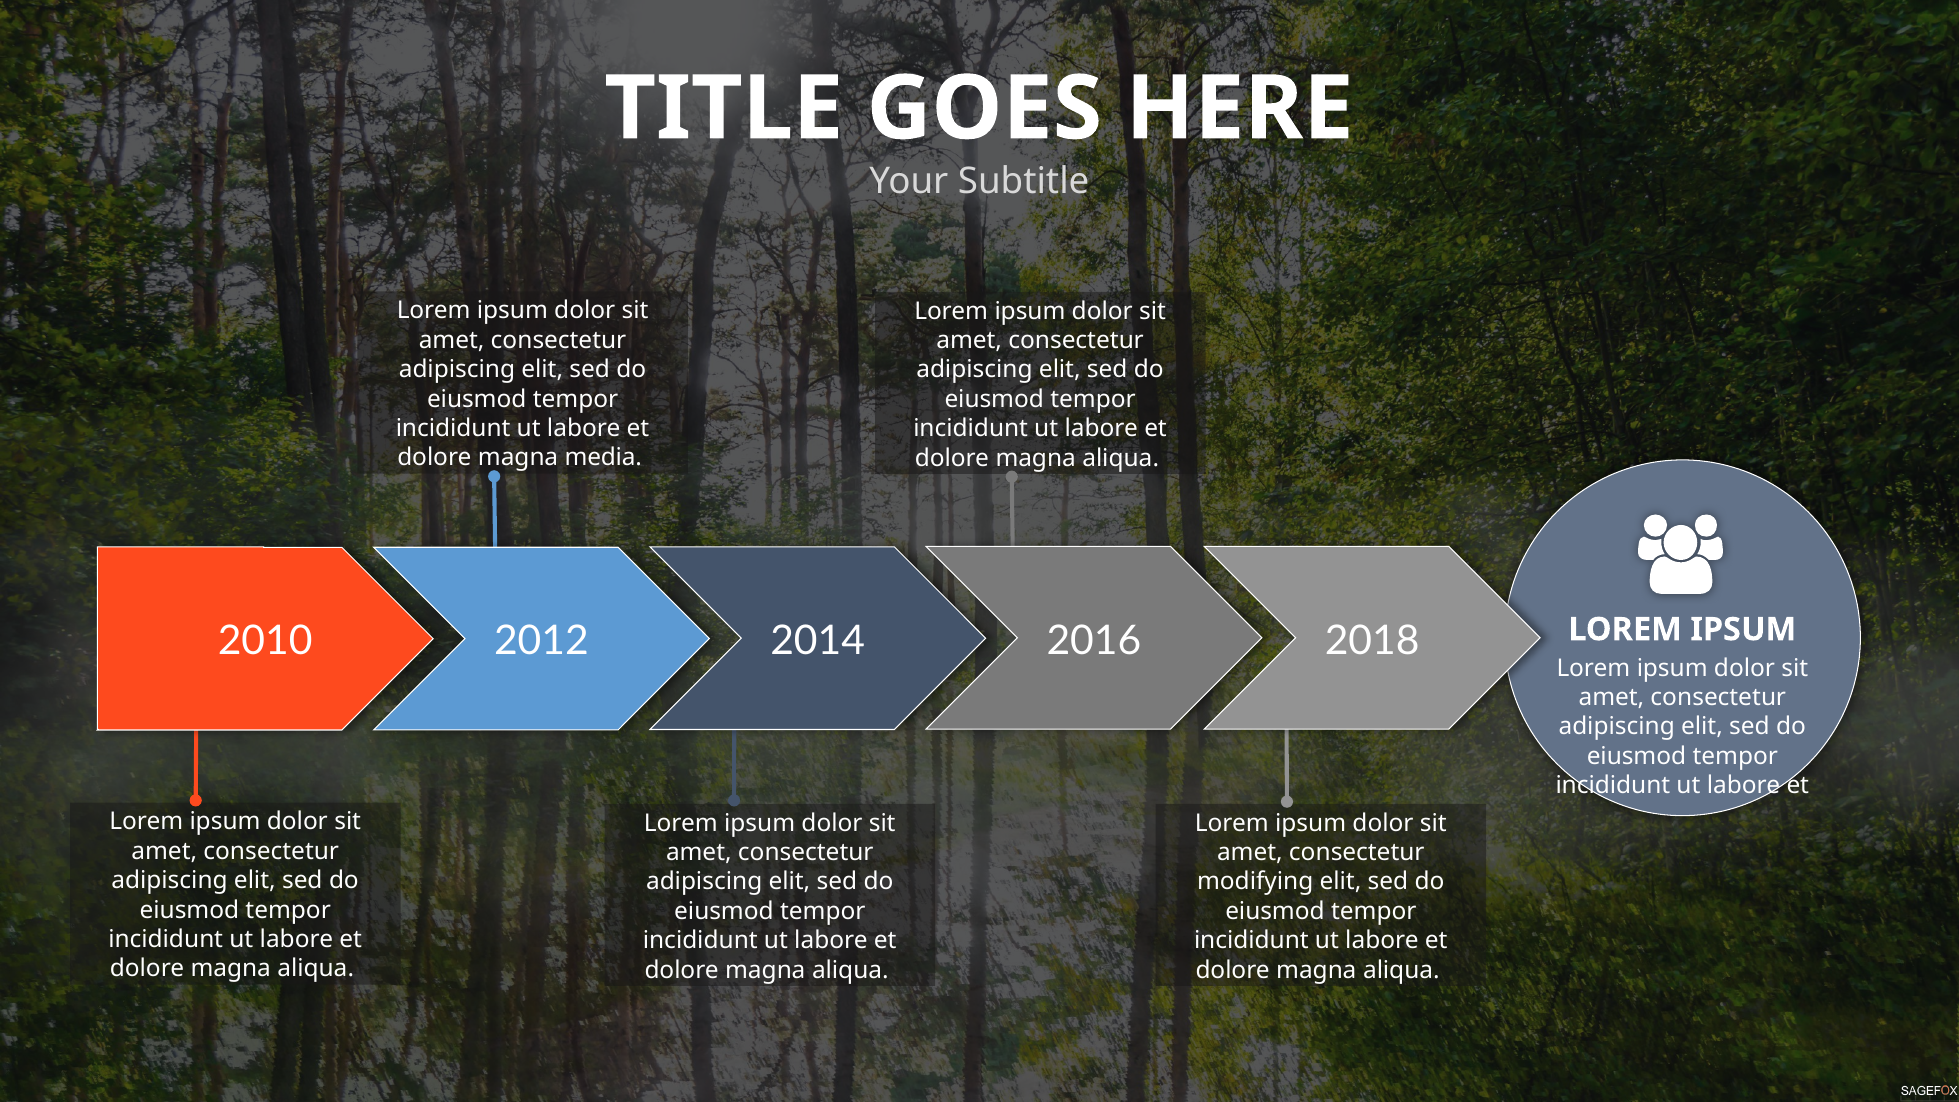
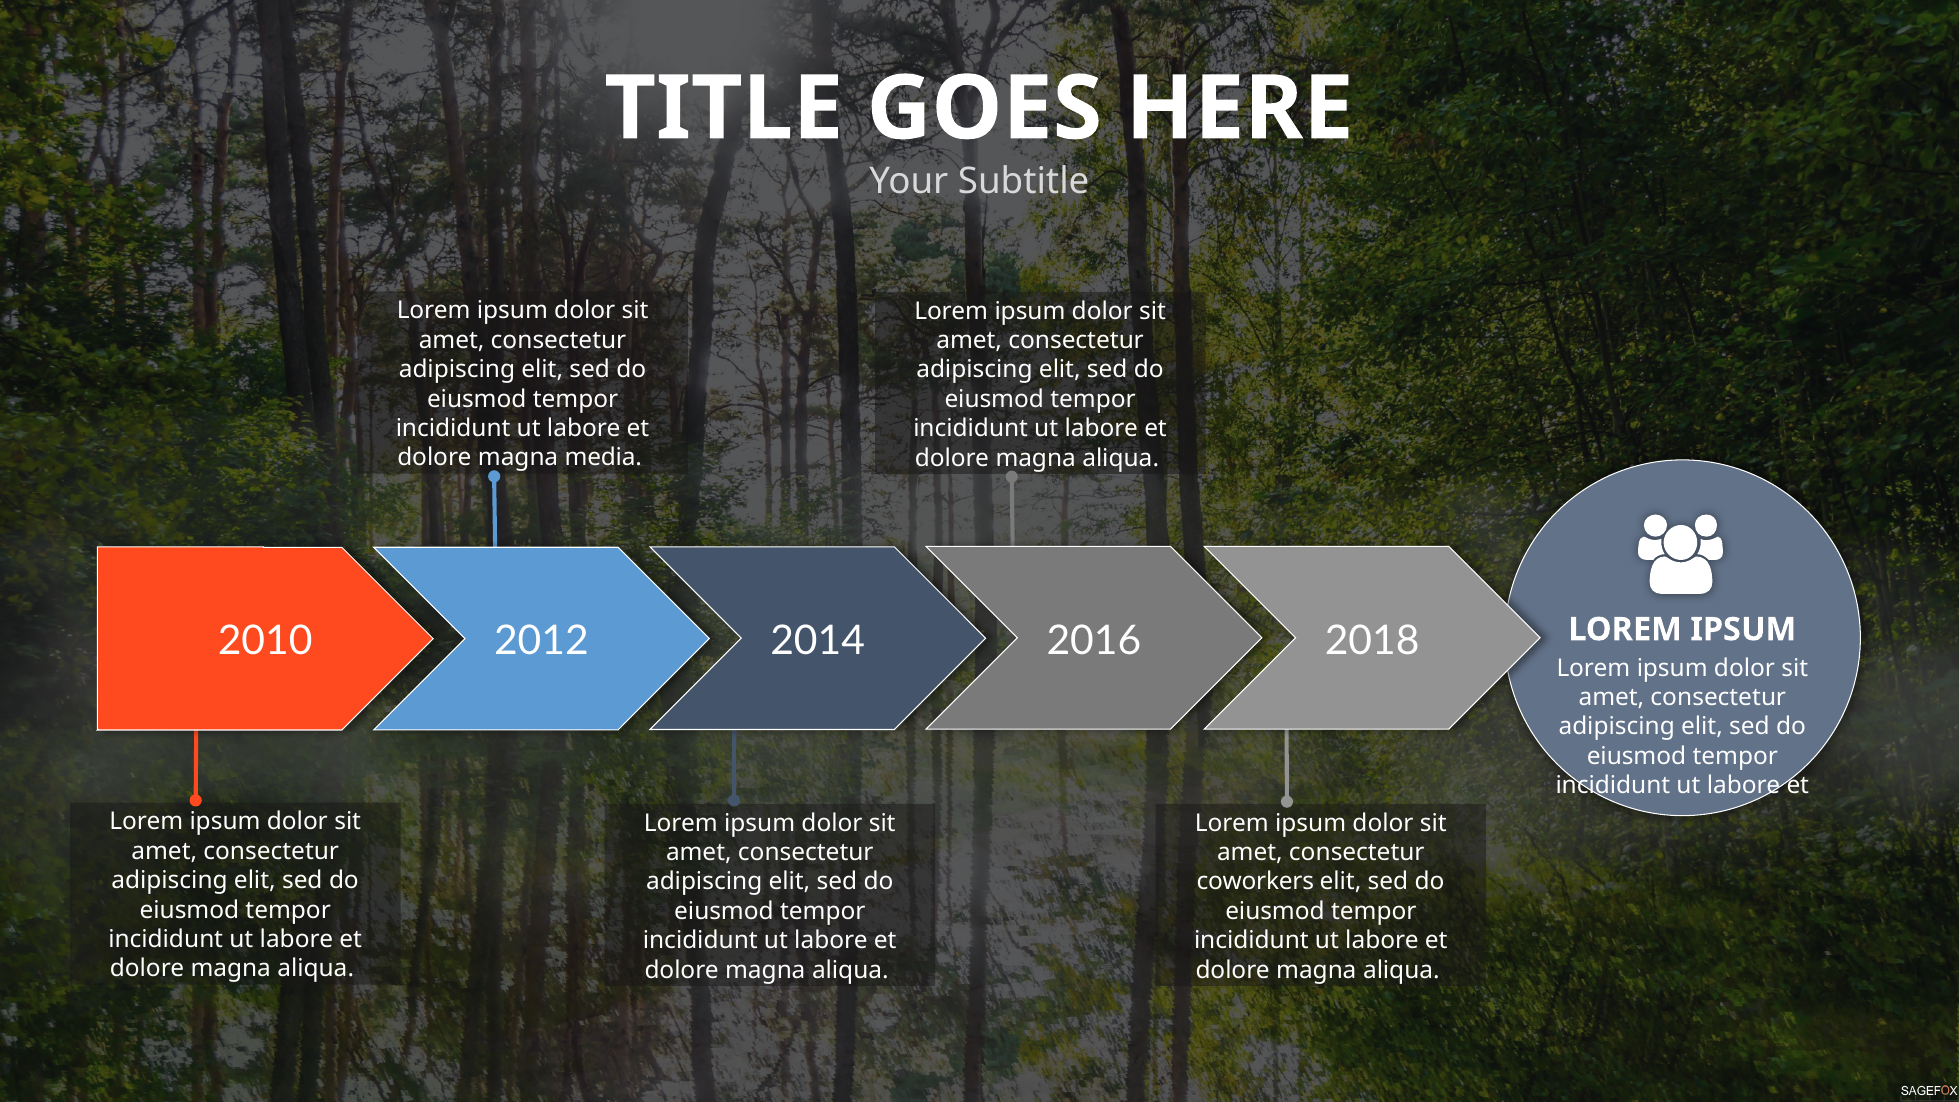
modifying: modifying -> coworkers
